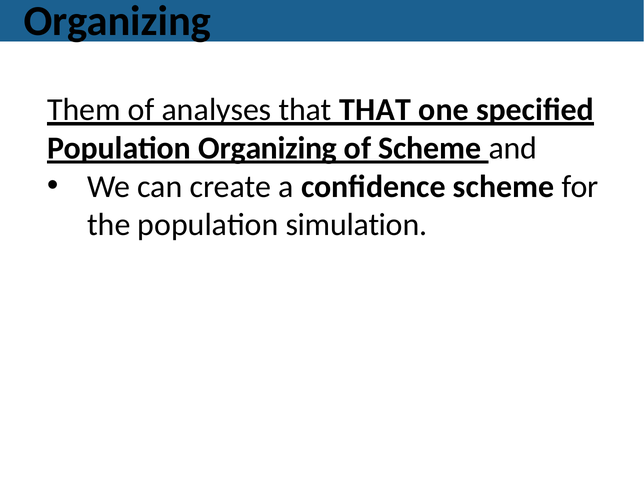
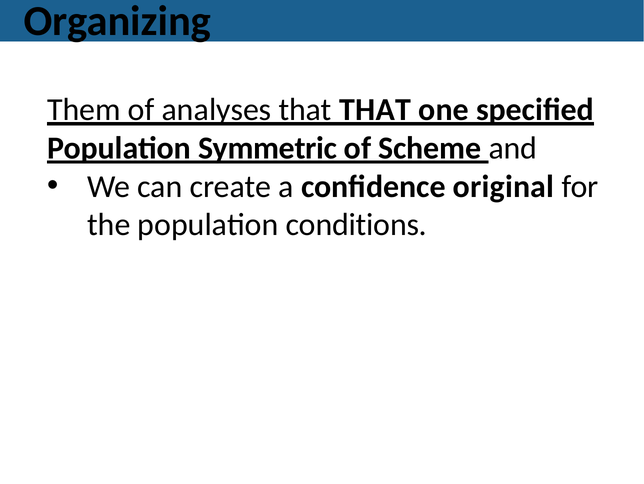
Population Organizing: Organizing -> Symmetric
confidence scheme: scheme -> original
simulation: simulation -> conditions
